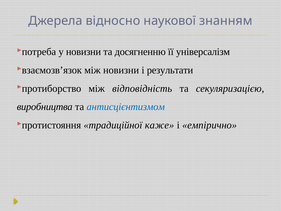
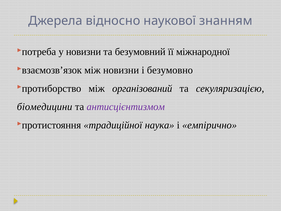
досягненню: досягненню -> безумовний
універсалізм: універсалізм -> міжнародної
результати: результати -> безумовно
відповідність: відповідність -> організований
виробництва: виробництва -> біомедицини
антисцієнтизмом colour: blue -> purple
каже: каже -> наука
